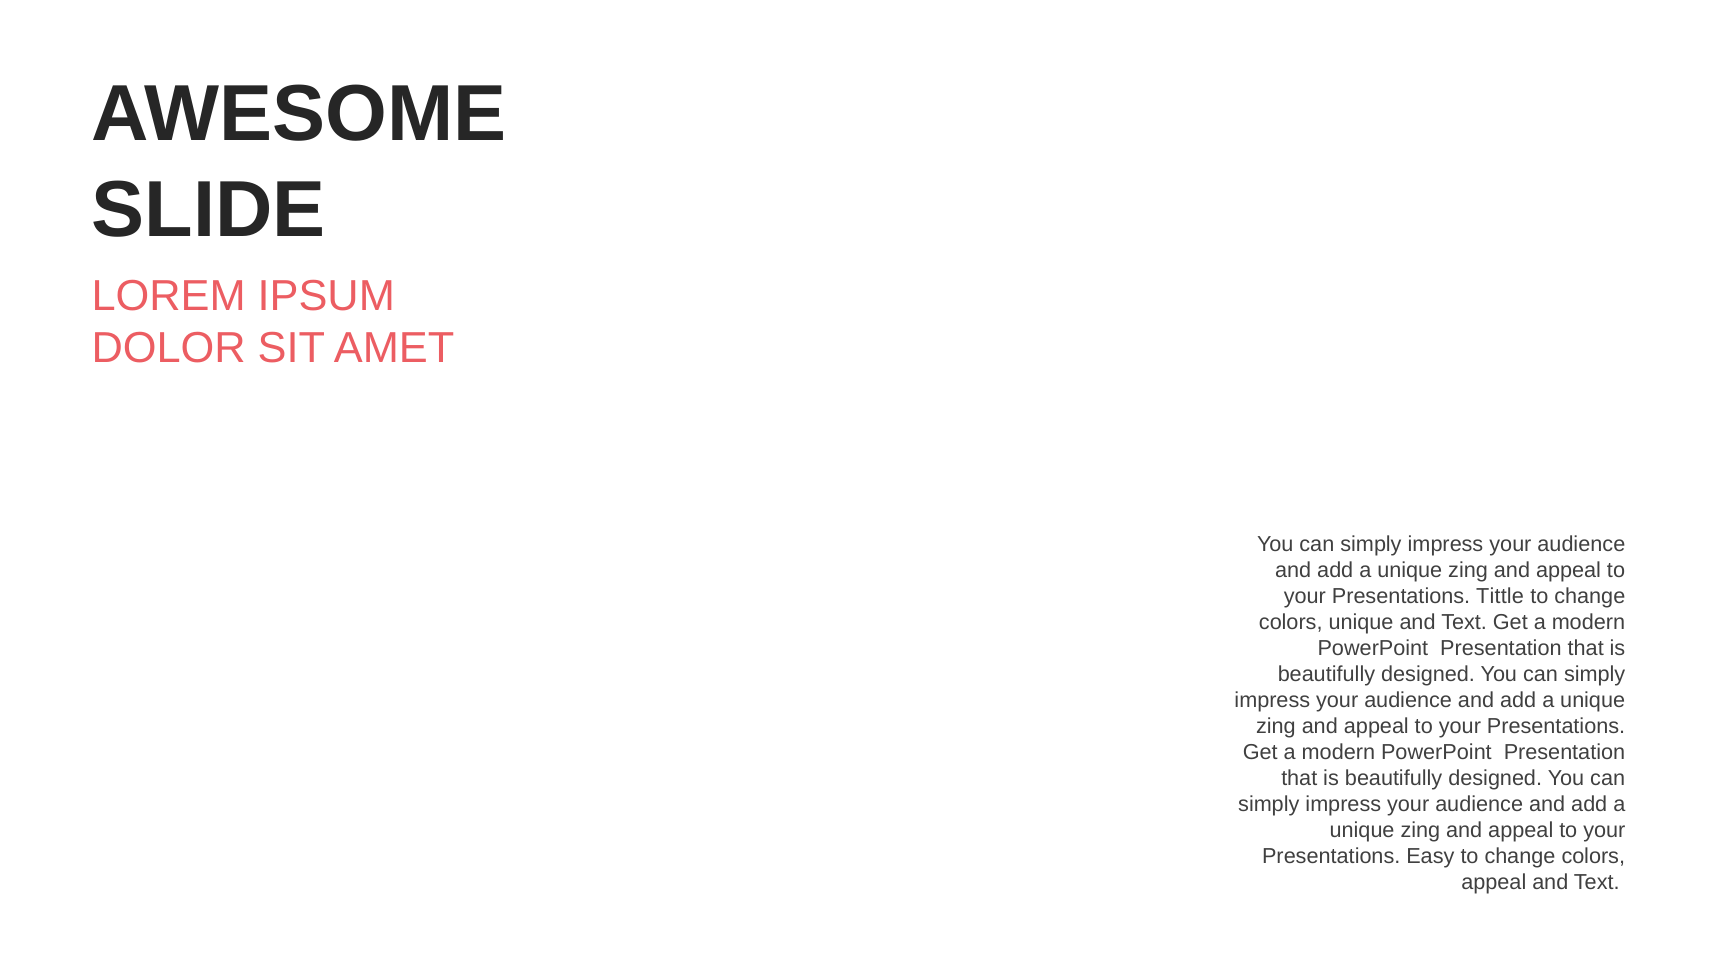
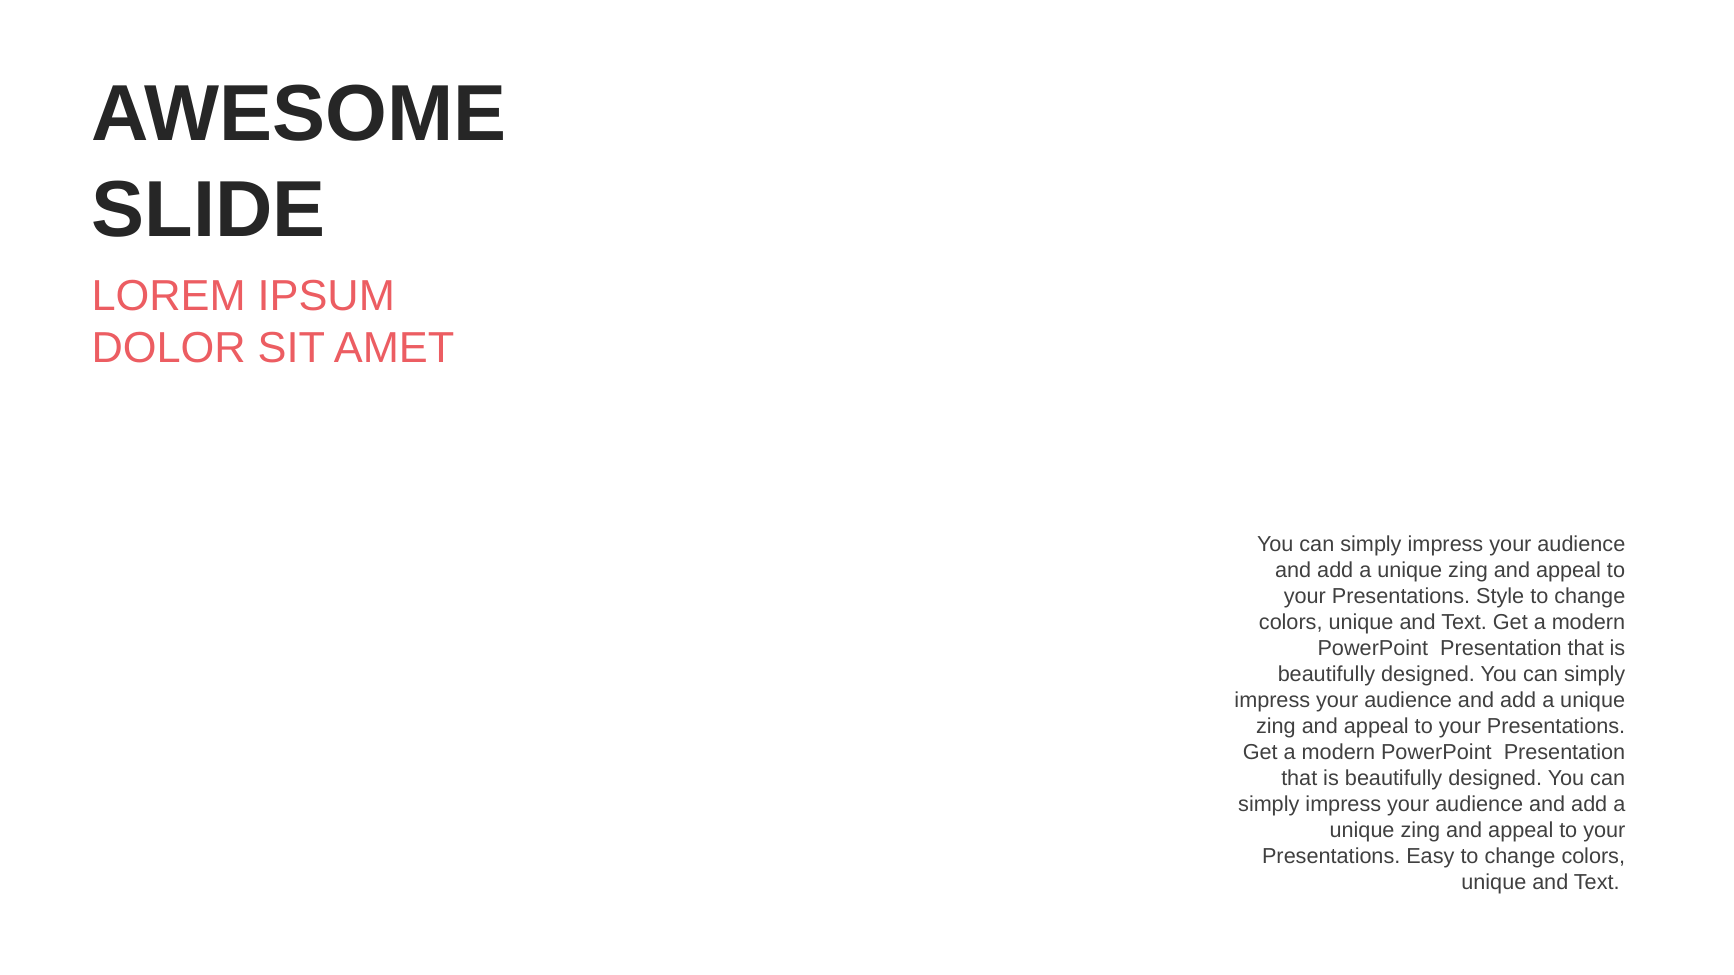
Tittle: Tittle -> Style
appeal at (1494, 882): appeal -> unique
